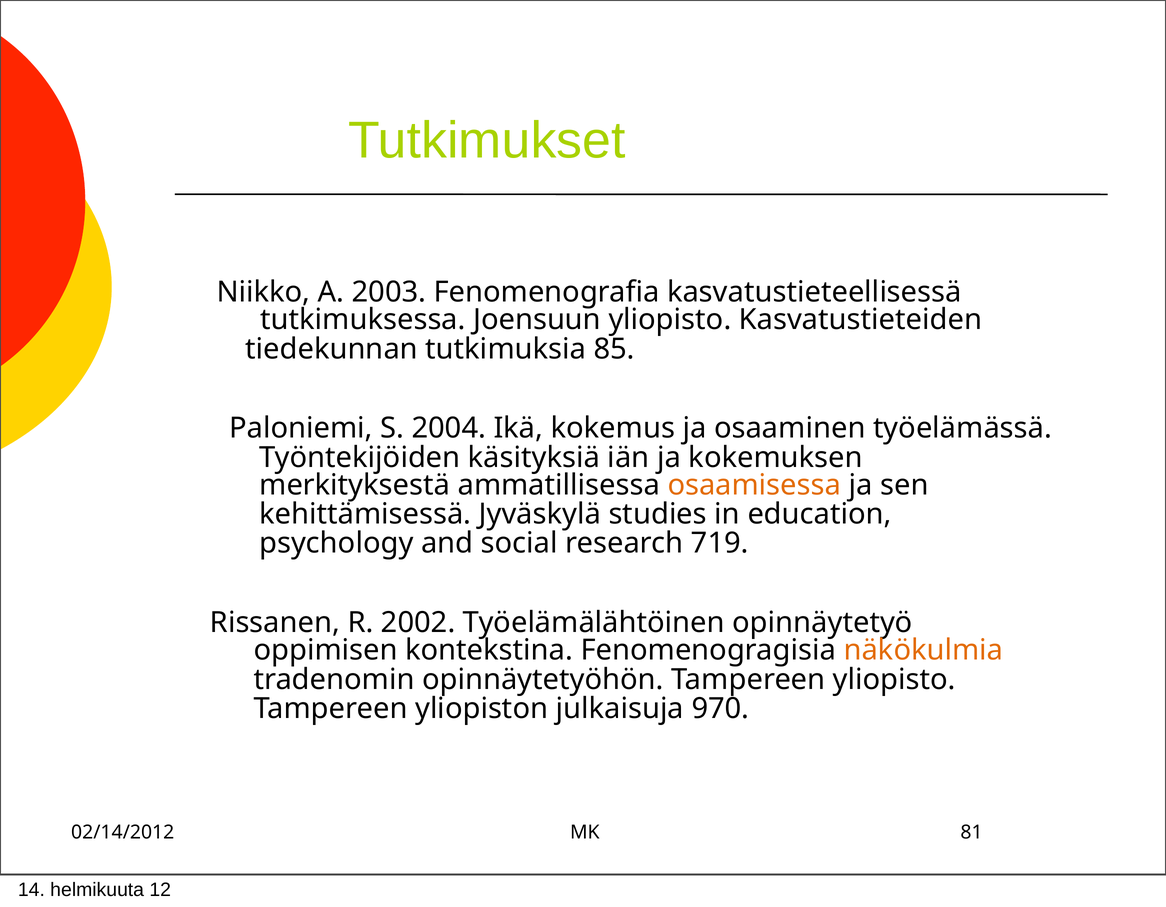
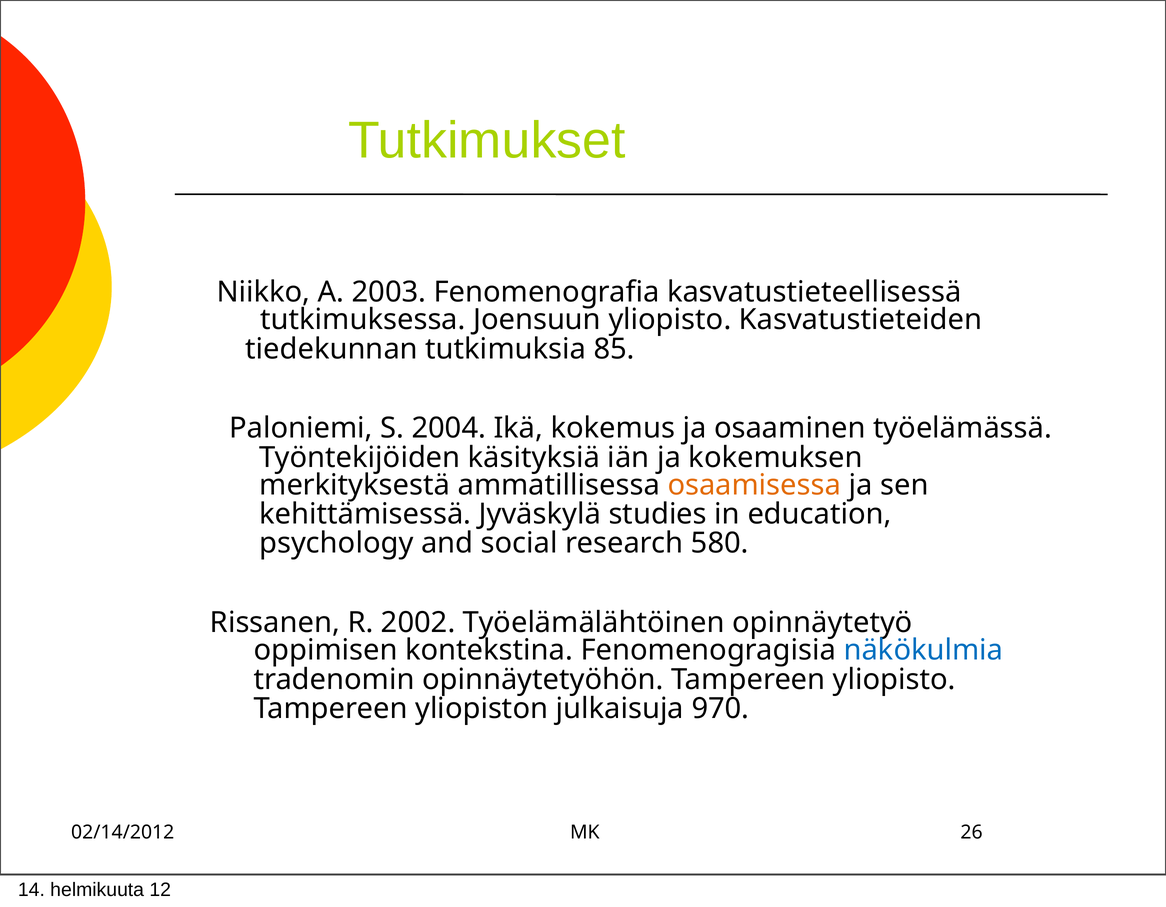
719: 719 -> 580
näkökulmia colour: orange -> blue
81: 81 -> 26
